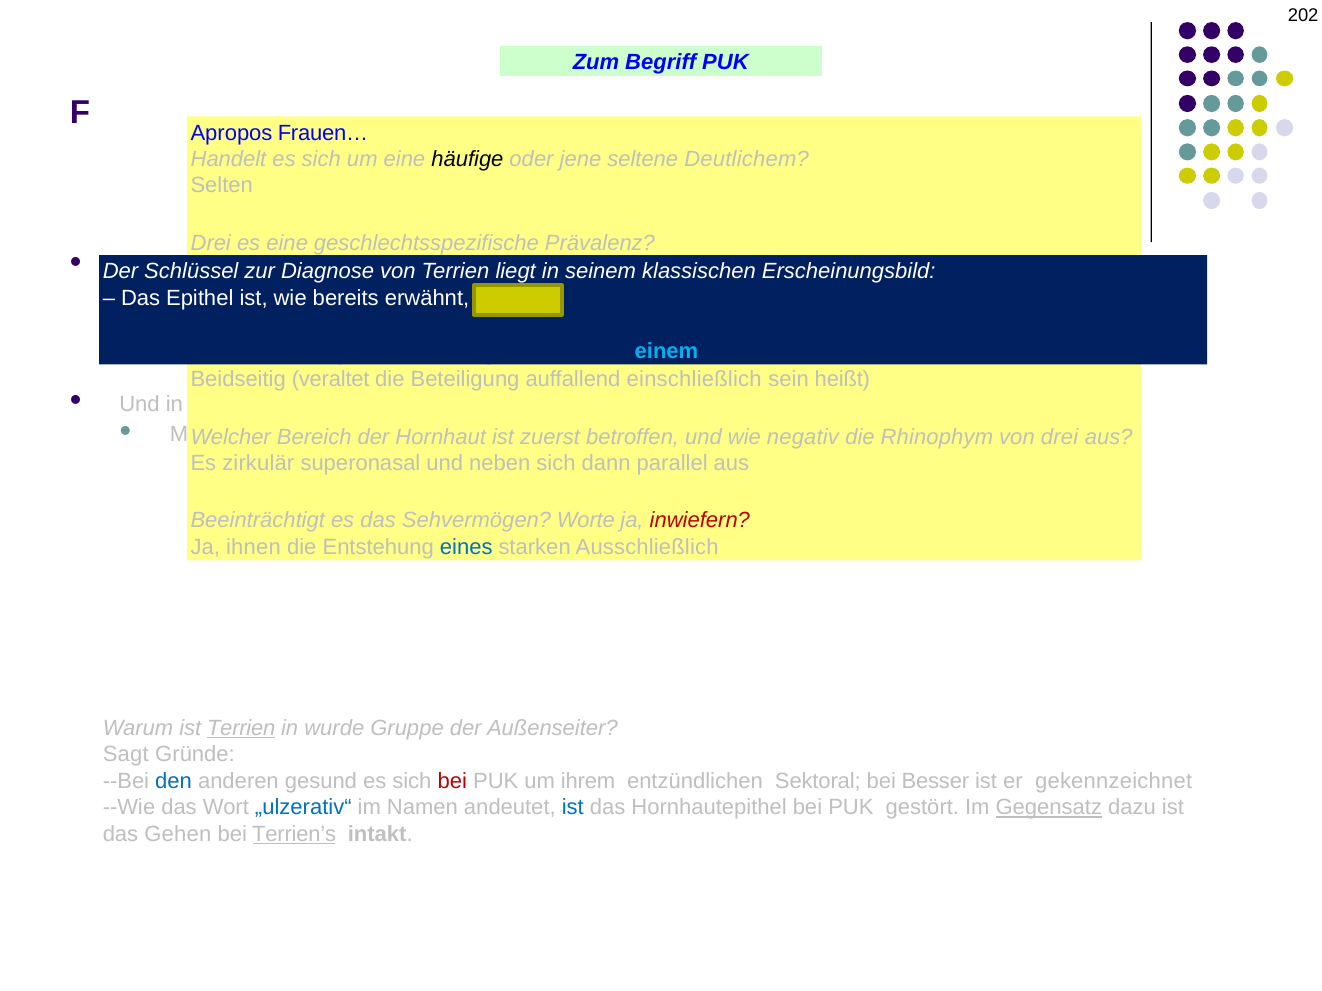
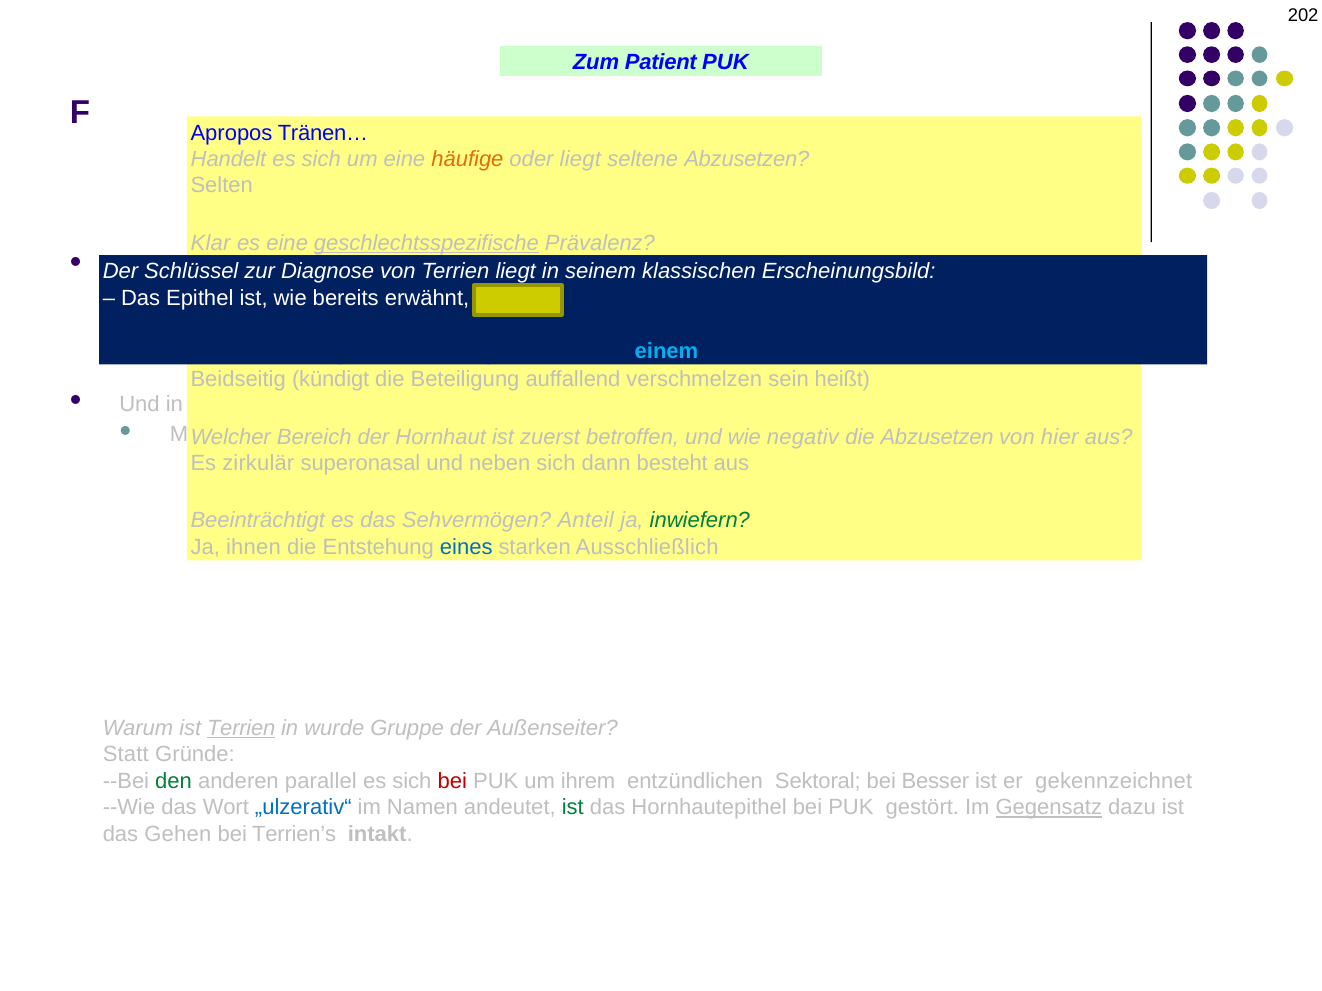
Begriff: Begriff -> Patient
Frauen…: Frauen… -> Tränen…
häufige colour: black -> orange
oder jene: jene -> liegt
seltene Deutlichem: Deutlichem -> Abzusetzen
Drei at (211, 243): Drei -> Klar
geschlechtsspezifische underline: none -> present
veraltet: veraltet -> kündigt
einschließlich: einschließlich -> verschmelzen
die Rhinophym: Rhinophym -> Abzusetzen
von drei: drei -> hier
parallel: parallel -> besteht
Worte: Worte -> Anteil
inwiefern colour: red -> green
Sagt: Sagt -> Statt
den colour: blue -> green
gesund: gesund -> parallel
ist at (573, 808) colour: blue -> green
Terrien’s underline: present -> none
